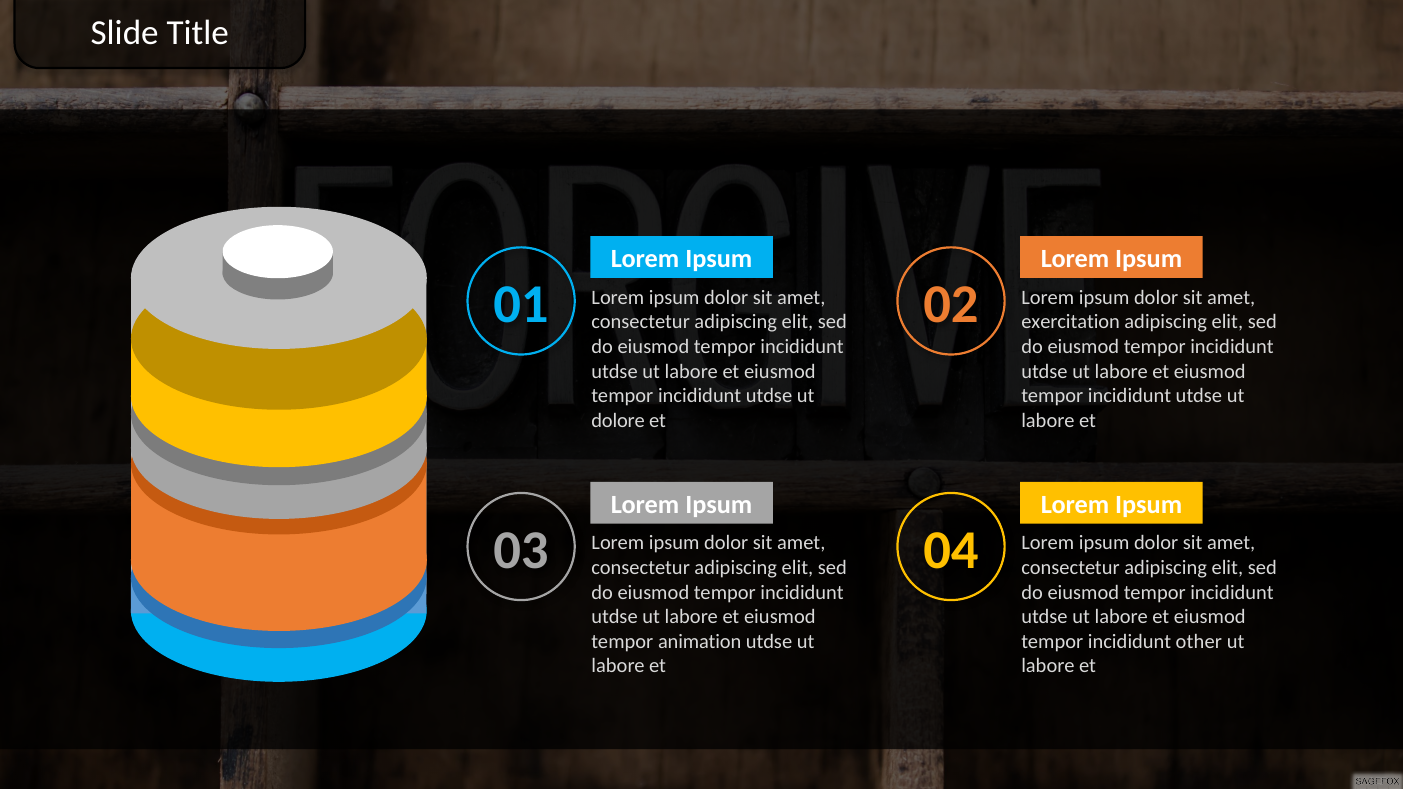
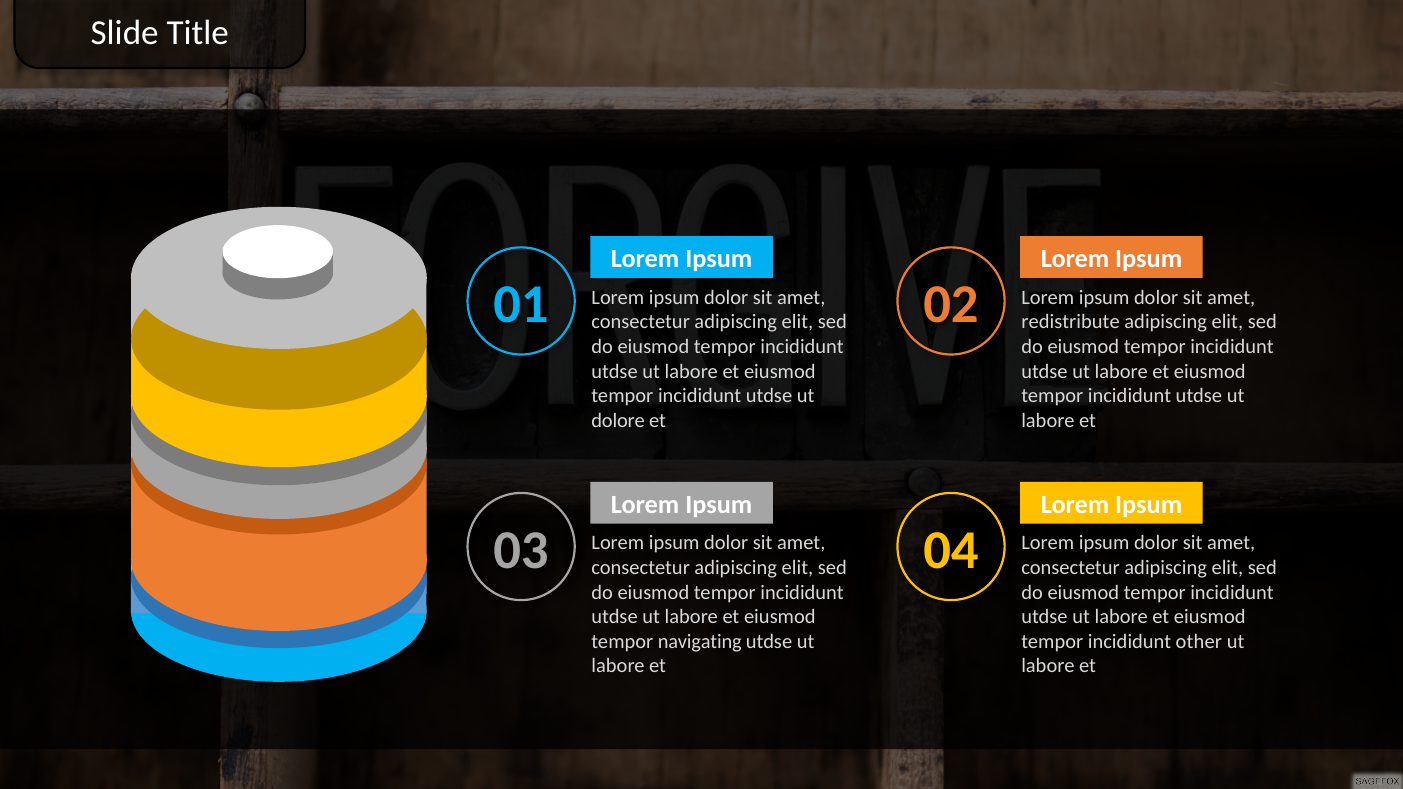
exercitation: exercitation -> redistribute
animation: animation -> navigating
